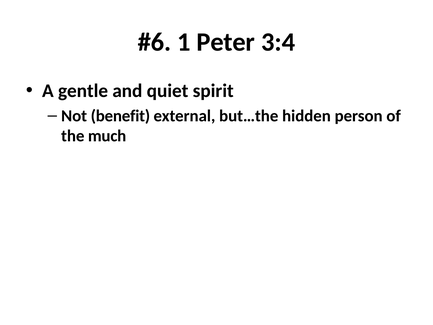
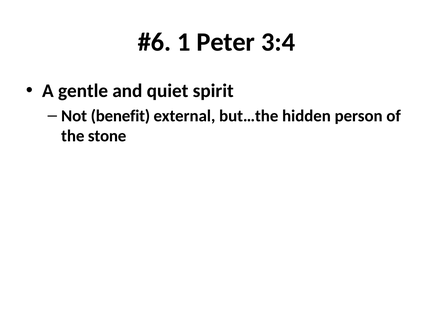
much: much -> stone
